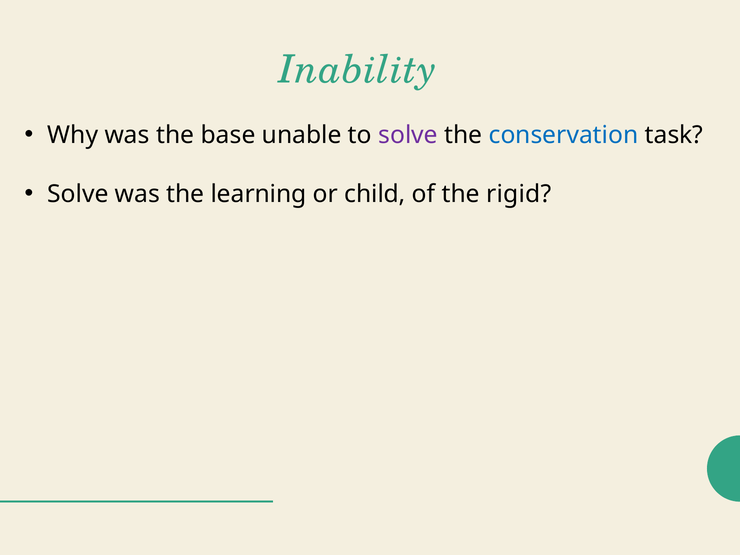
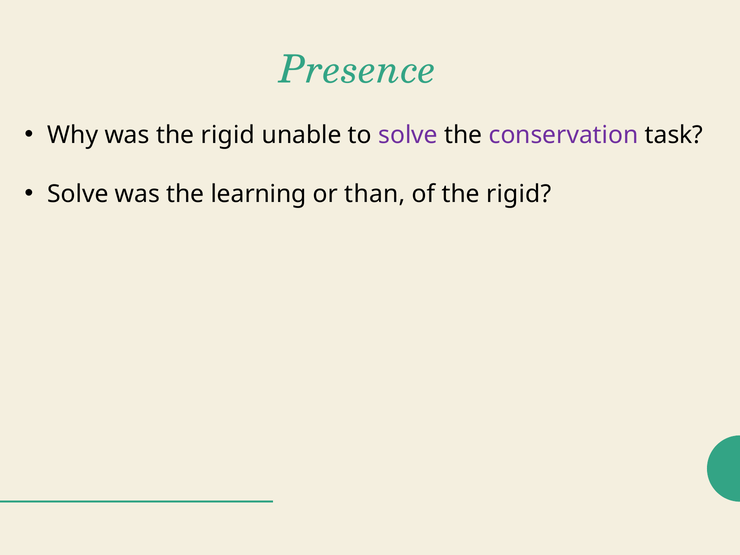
Inability: Inability -> Presence
was the base: base -> rigid
conservation colour: blue -> purple
child: child -> than
